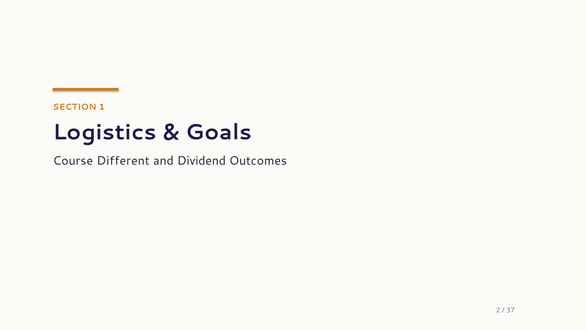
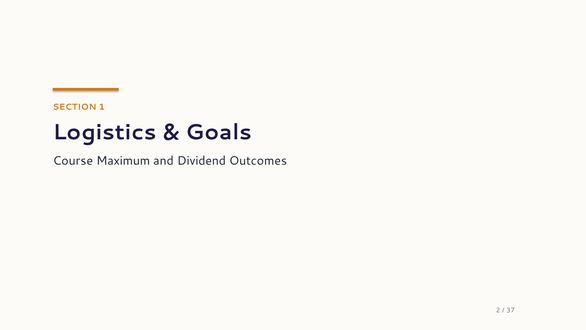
Different: Different -> Maximum
